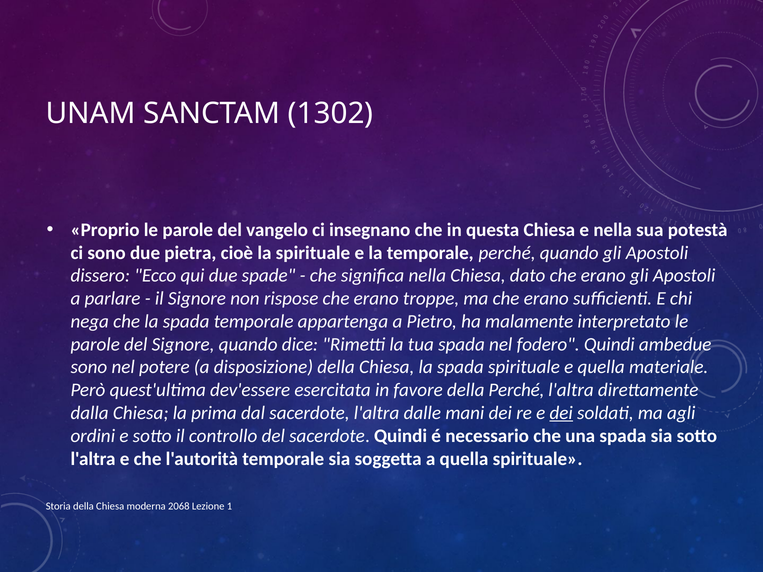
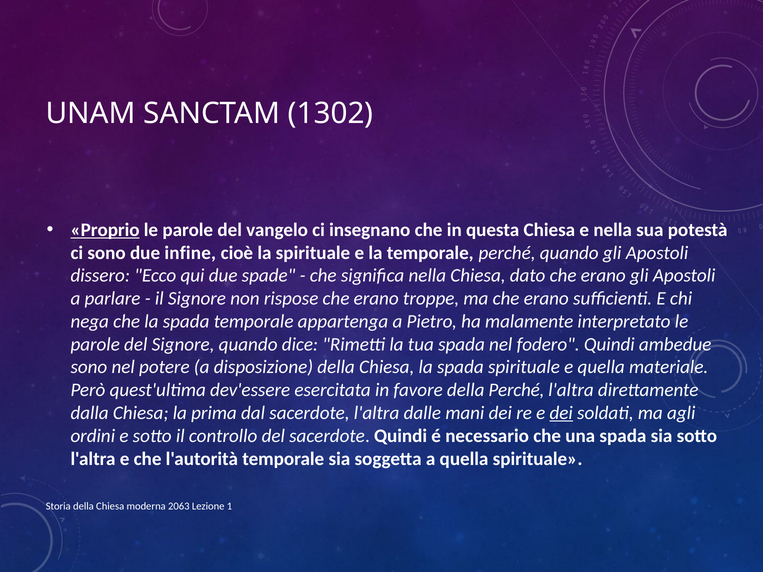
Proprio underline: none -> present
pietra: pietra -> infine
2068: 2068 -> 2063
